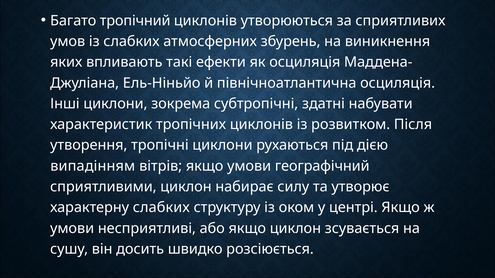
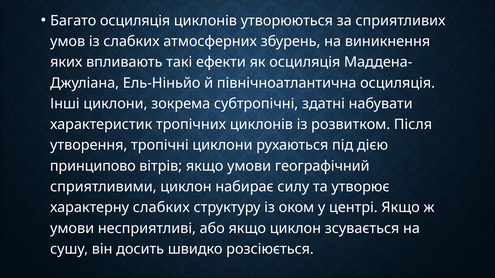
Багато тропічний: тропічний -> осциляція
випадінням: випадінням -> принципово
